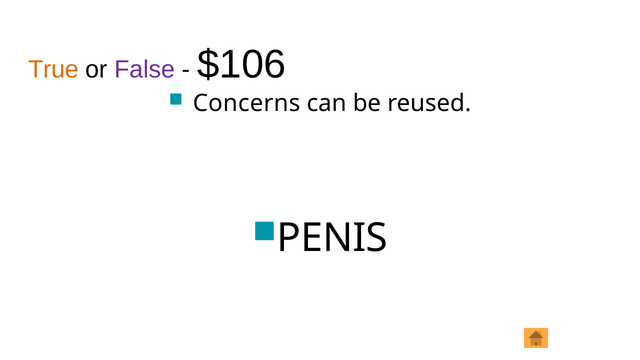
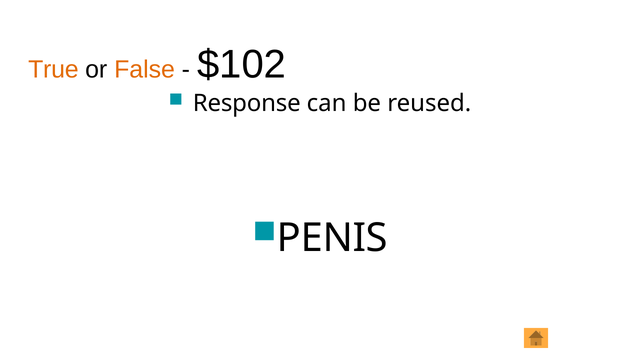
False colour: purple -> orange
$106: $106 -> $102
Concerns: Concerns -> Response
